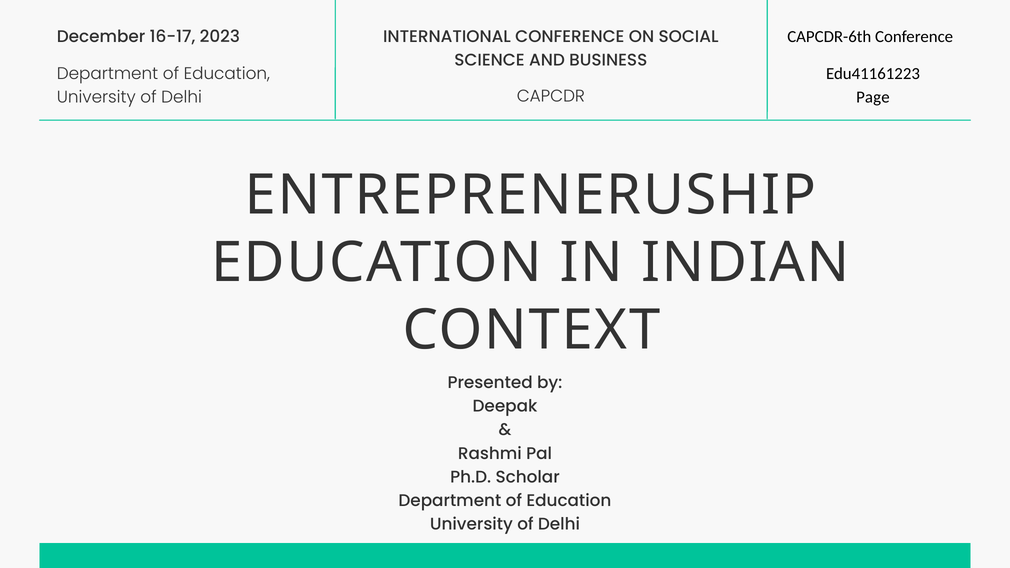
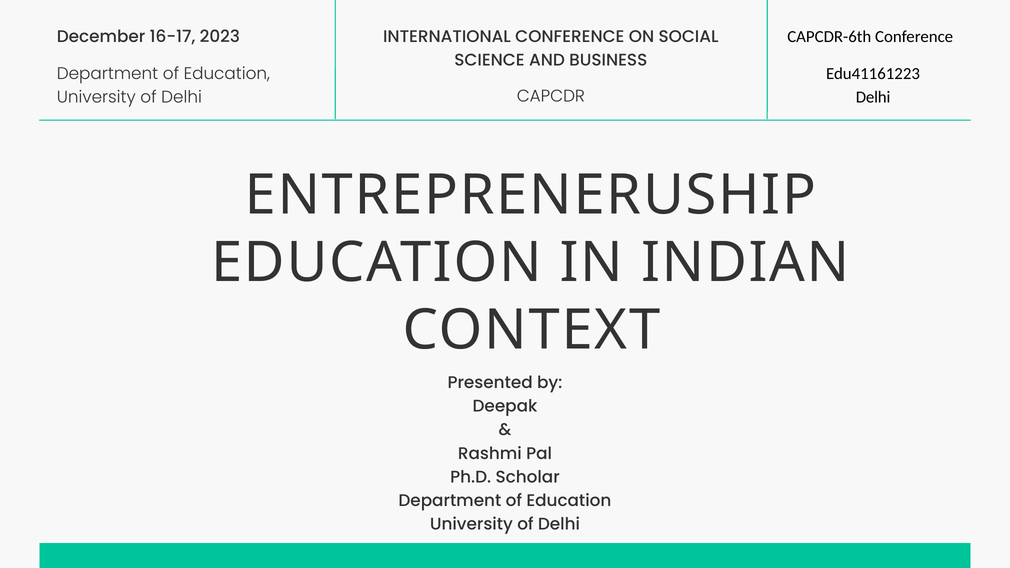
Page at (873, 97): Page -> Delhi
